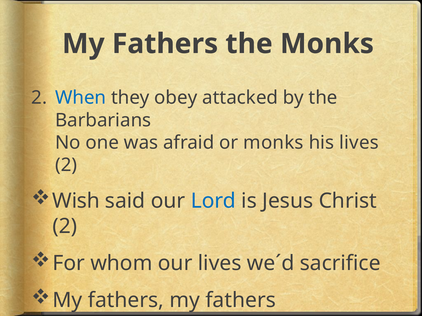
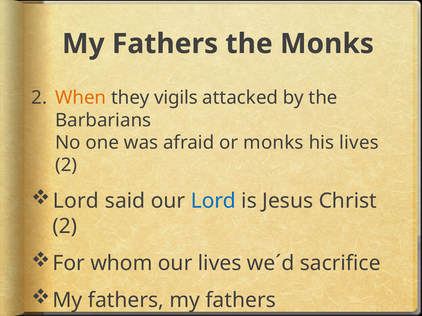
When colour: blue -> orange
obey: obey -> vigils
Wish at (76, 201): Wish -> Lord
